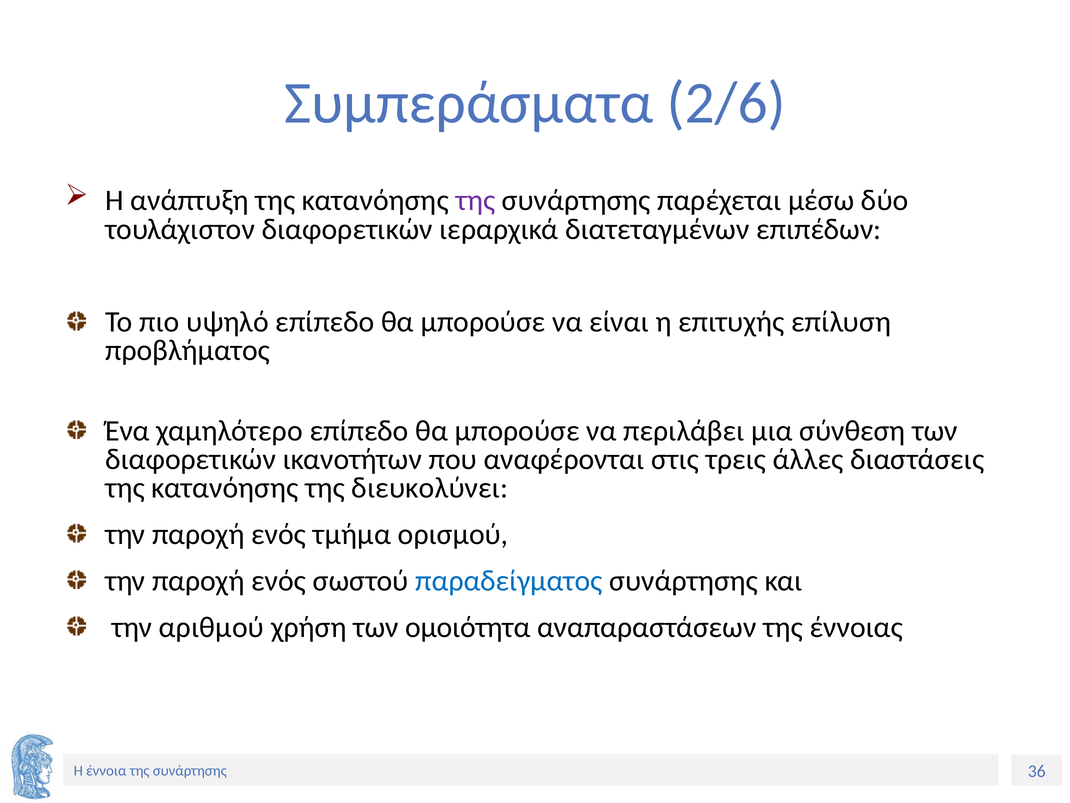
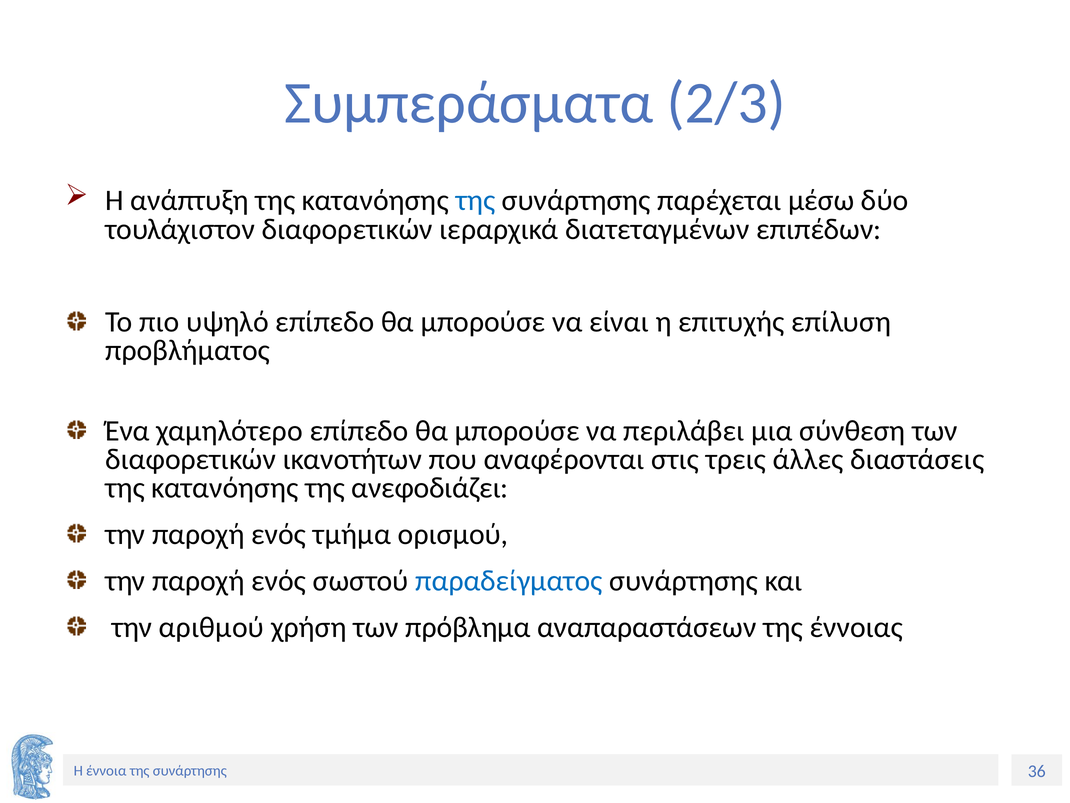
2/6: 2/6 -> 2/3
της at (475, 201) colour: purple -> blue
διευκολύνει: διευκολύνει -> ανεφοδιάζει
ομοιότητα: ομοιότητα -> πρόβλημα
